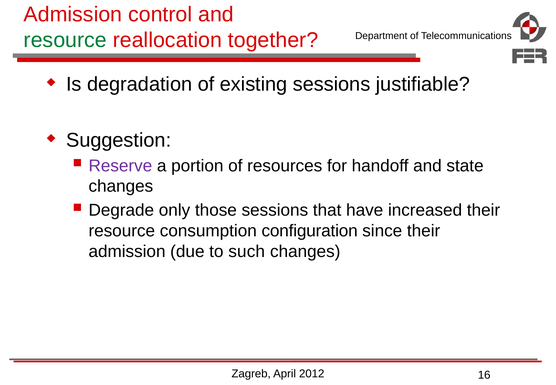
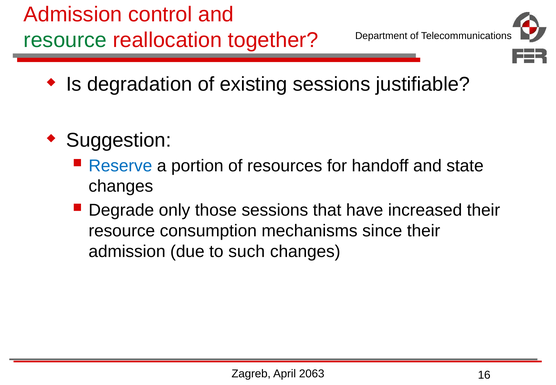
Reserve colour: purple -> blue
configuration: configuration -> mechanisms
2012: 2012 -> 2063
